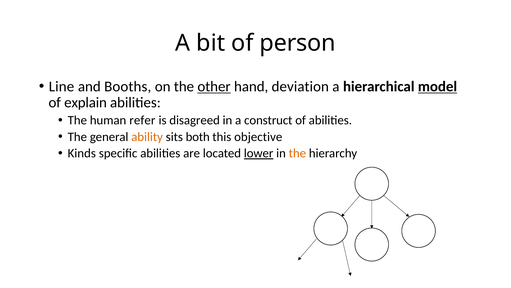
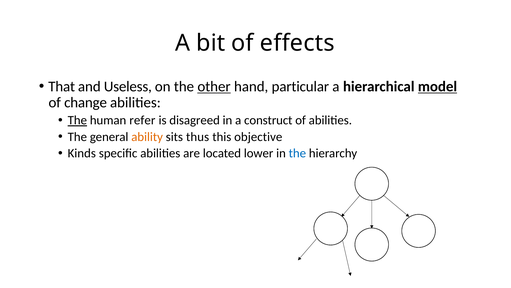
person: person -> effects
Line: Line -> That
Booths: Booths -> Useless
deviation: deviation -> particular
explain: explain -> change
The at (77, 120) underline: none -> present
both: both -> thus
lower underline: present -> none
the at (297, 153) colour: orange -> blue
